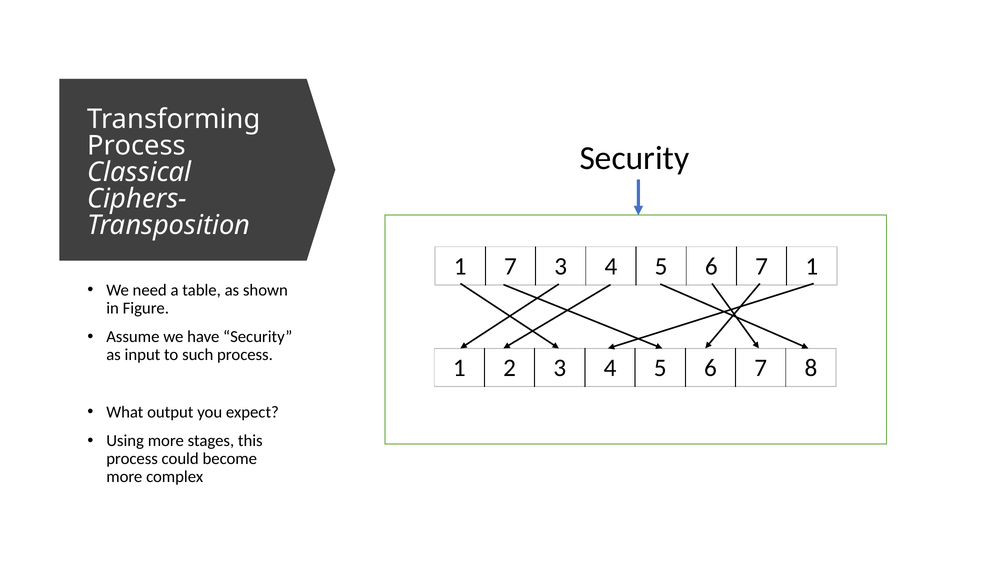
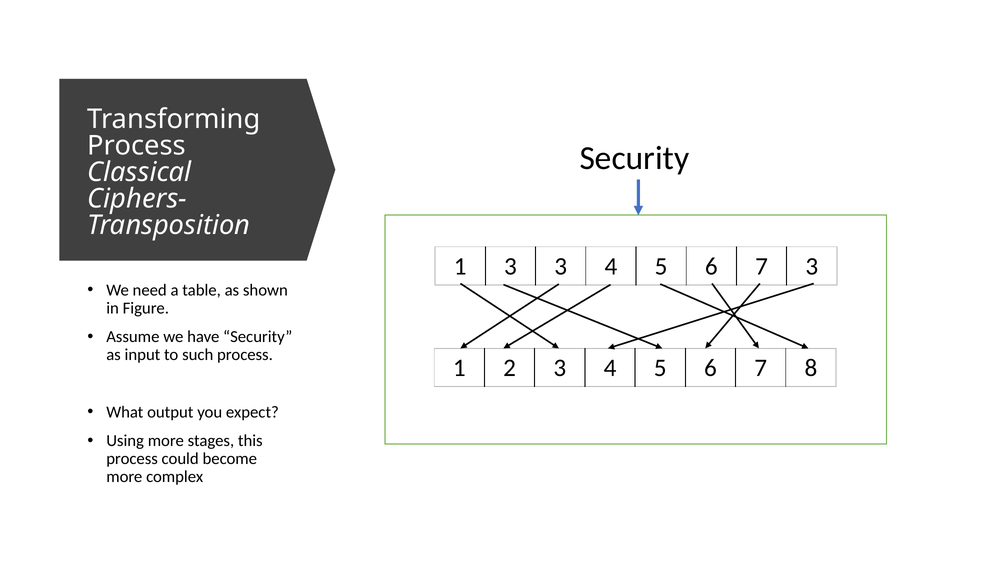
1 7: 7 -> 3
7 1: 1 -> 3
